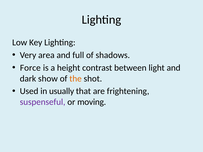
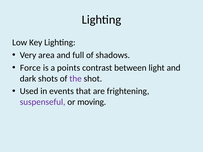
height: height -> points
show: show -> shots
the colour: orange -> purple
usually: usually -> events
